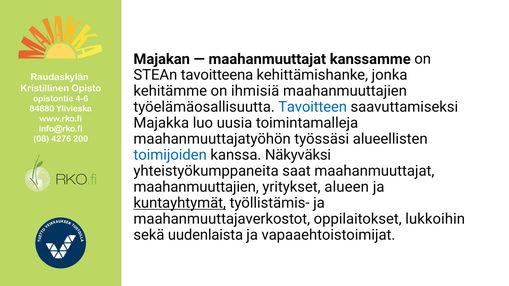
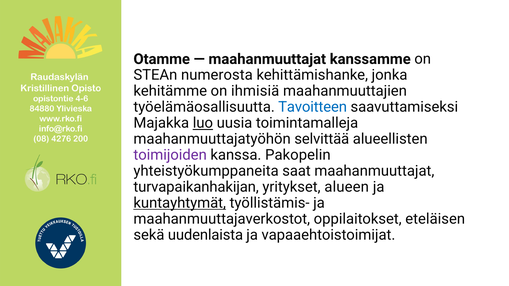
Majakan: Majakan -> Otamme
tavoitteena: tavoitteena -> numerosta
luo underline: none -> present
työssäsi: työssäsi -> selvittää
toimijoiden colour: blue -> purple
Näkyväksi: Näkyväksi -> Pakopelin
maahanmuuttajien at (196, 187): maahanmuuttajien -> turvapaikanhakijan
lukkoihin: lukkoihin -> eteläisen
